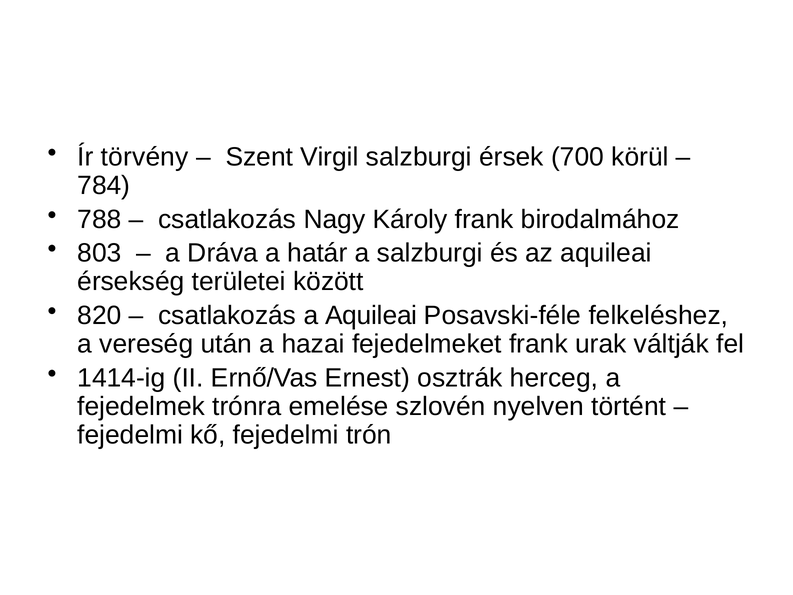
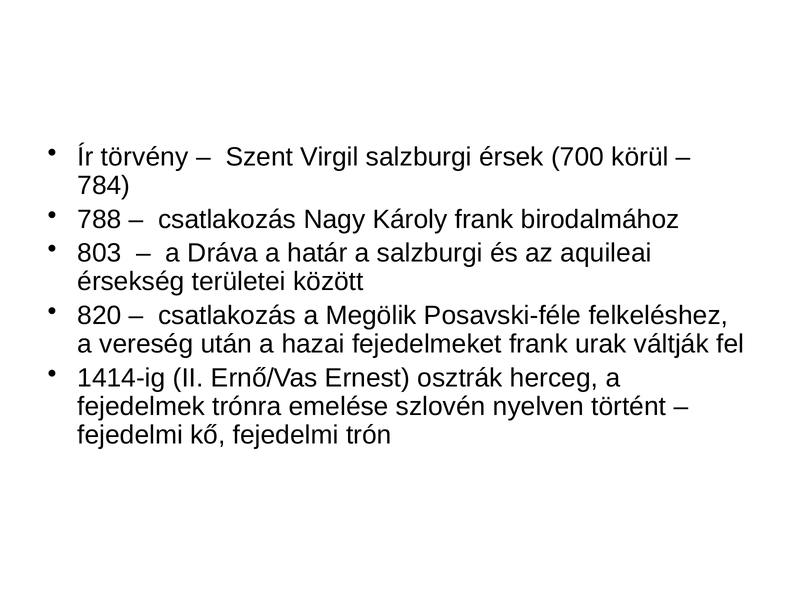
a Aquileai: Aquileai -> Megölik
